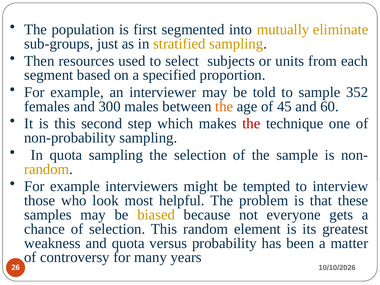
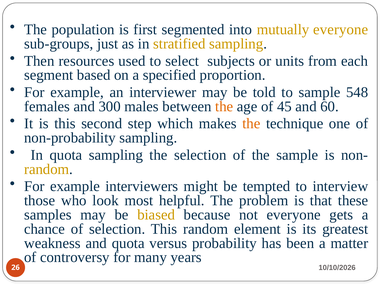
mutually eliminate: eliminate -> everyone
352: 352 -> 548
the at (251, 124) colour: red -> orange
